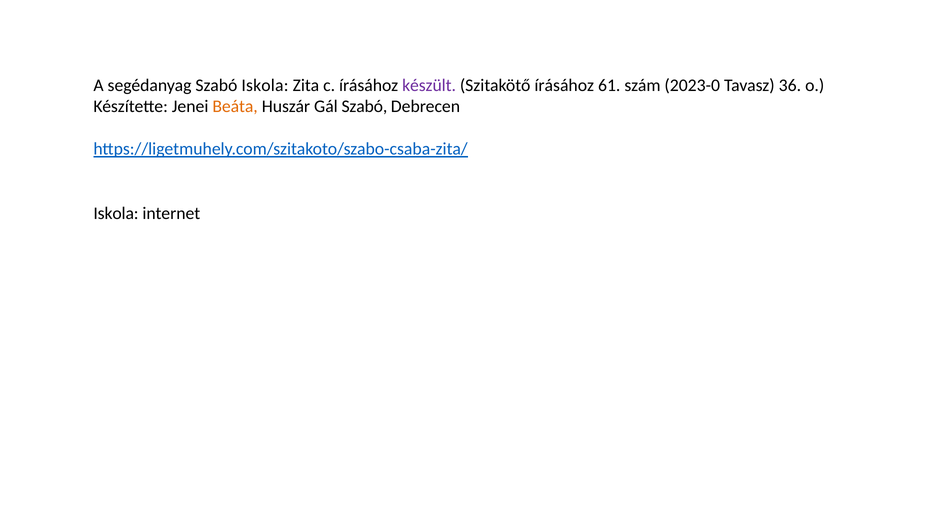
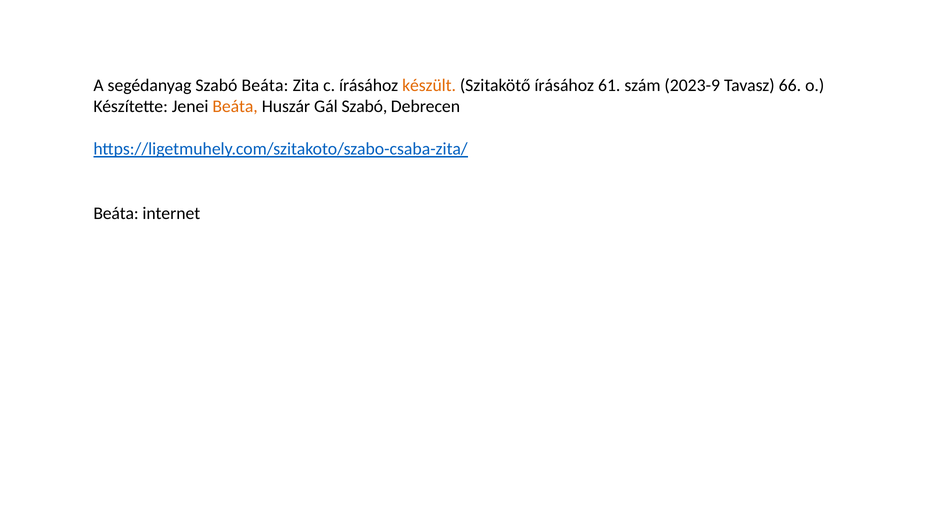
Szabó Iskola: Iskola -> Beáta
készült colour: purple -> orange
2023-0: 2023-0 -> 2023-9
36: 36 -> 66
Iskola at (116, 213): Iskola -> Beáta
